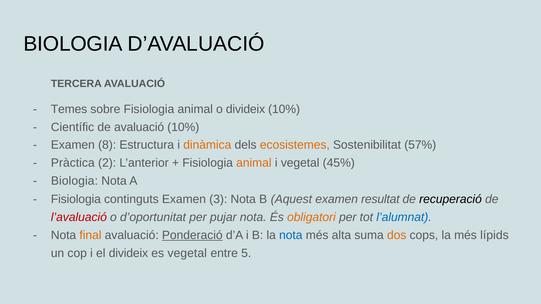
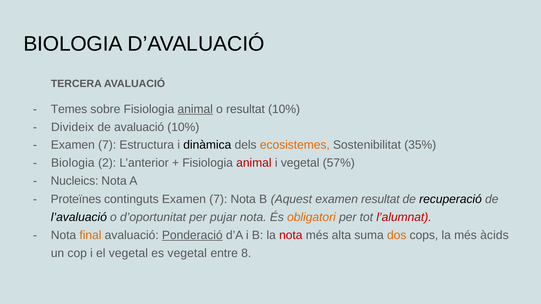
animal at (195, 109) underline: none -> present
o divideix: divideix -> resultat
Científic: Científic -> Divideix
8 at (107, 145): 8 -> 7
dinàmica colour: orange -> black
57%: 57% -> 35%
Pràctica at (73, 163): Pràctica -> Biologia
animal at (254, 163) colour: orange -> red
45%: 45% -> 57%
Biologia at (74, 181): Biologia -> Nucleics
Fisiologia at (76, 199): Fisiologia -> Proteïnes
continguts Examen 3: 3 -> 7
l’avaluació colour: red -> black
l’alumnat colour: blue -> red
nota at (291, 235) colour: blue -> red
lípids: lípids -> àcids
el divideix: divideix -> vegetal
5: 5 -> 8
